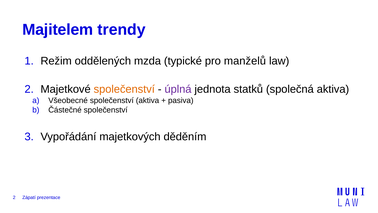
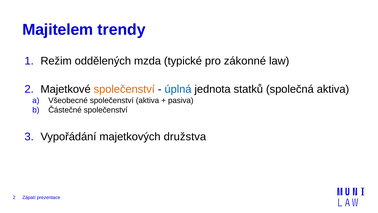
manželů: manželů -> zákonné
úplná colour: purple -> blue
děděním: děděním -> družstva
